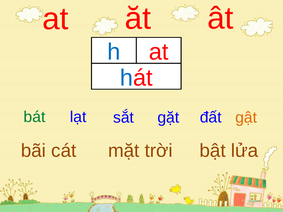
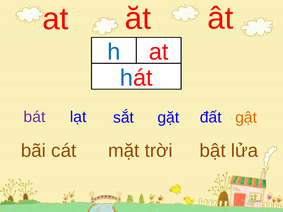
bát colour: green -> purple
